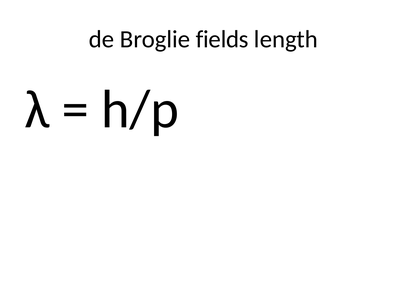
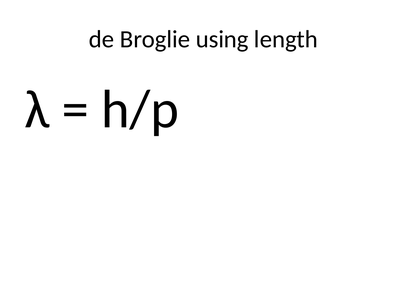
fields: fields -> using
